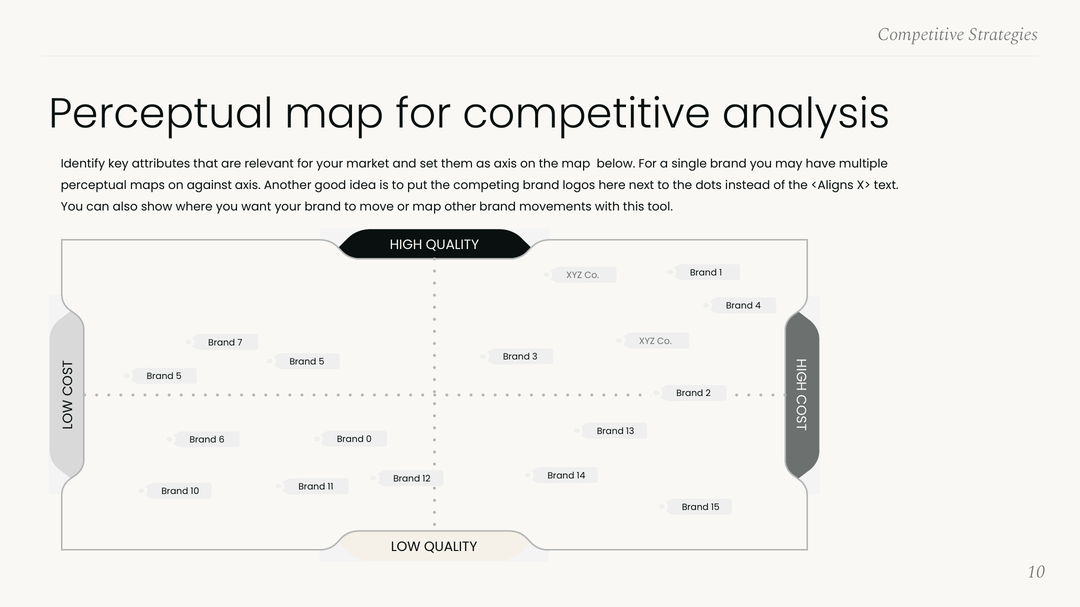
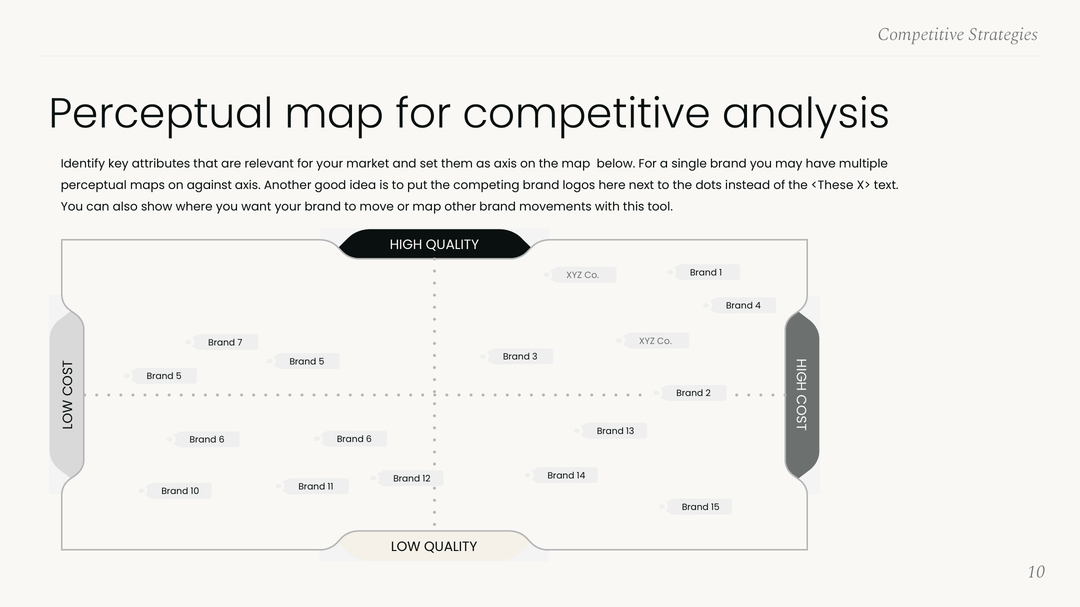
<Aligns: <Aligns -> <These
6 Brand 0: 0 -> 6
